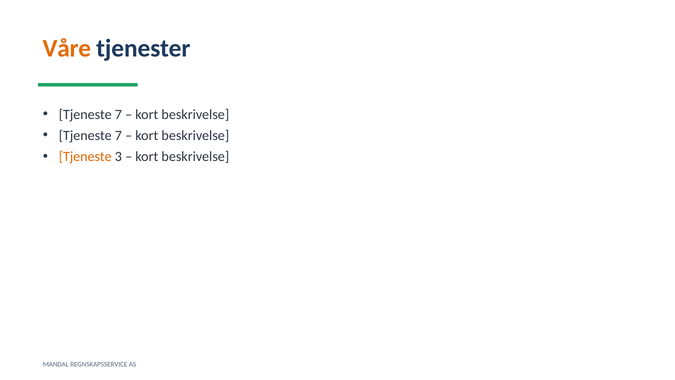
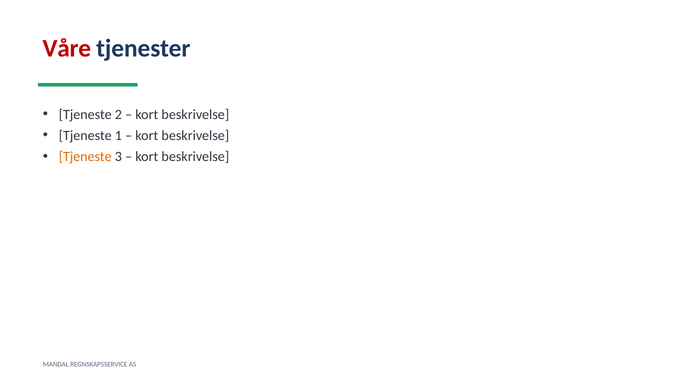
Våre colour: orange -> red
7 at (118, 114): 7 -> 2
7 at (118, 135): 7 -> 1
